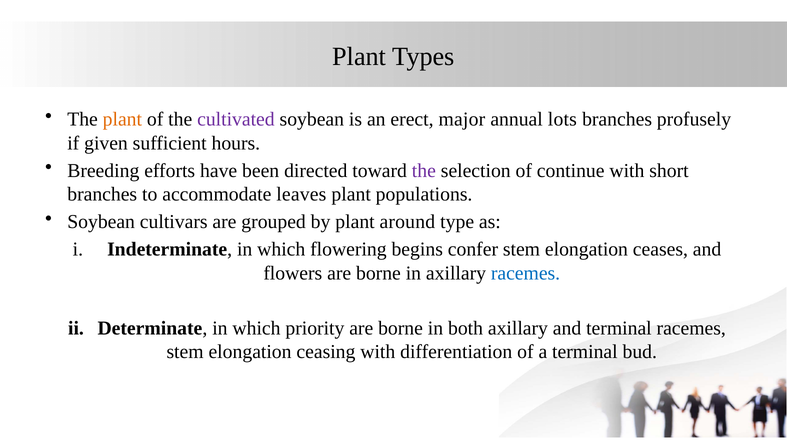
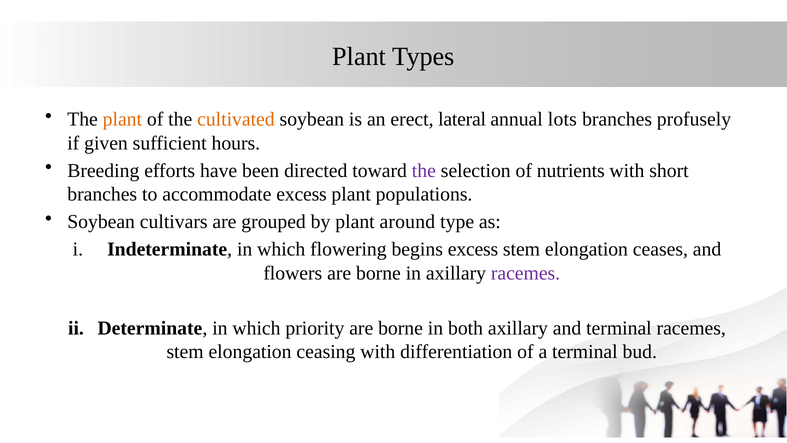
cultivated colour: purple -> orange
major: major -> lateral
continue: continue -> nutrients
accommodate leaves: leaves -> excess
begins confer: confer -> excess
racemes at (526, 273) colour: blue -> purple
